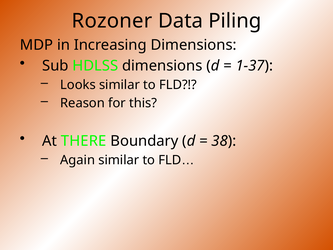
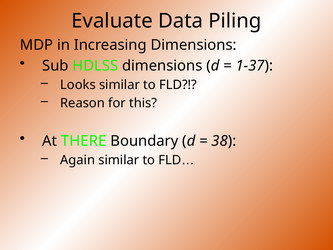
Rozoner: Rozoner -> Evaluate
